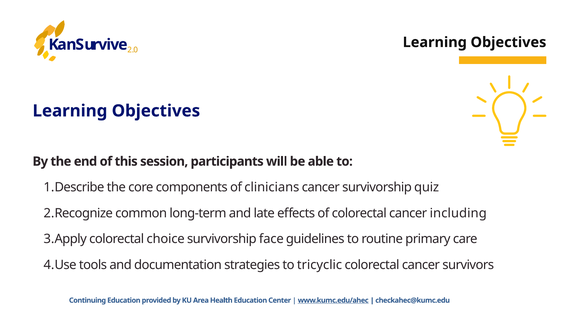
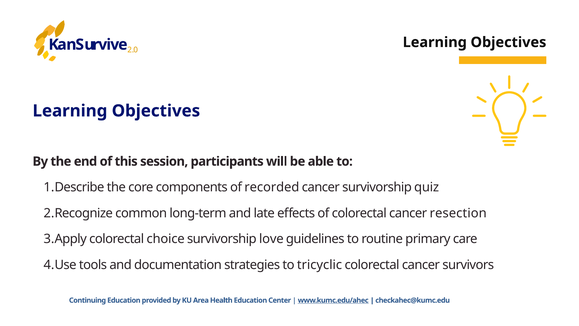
clinicians: clinicians -> recorded
including: including -> resection
face: face -> love
